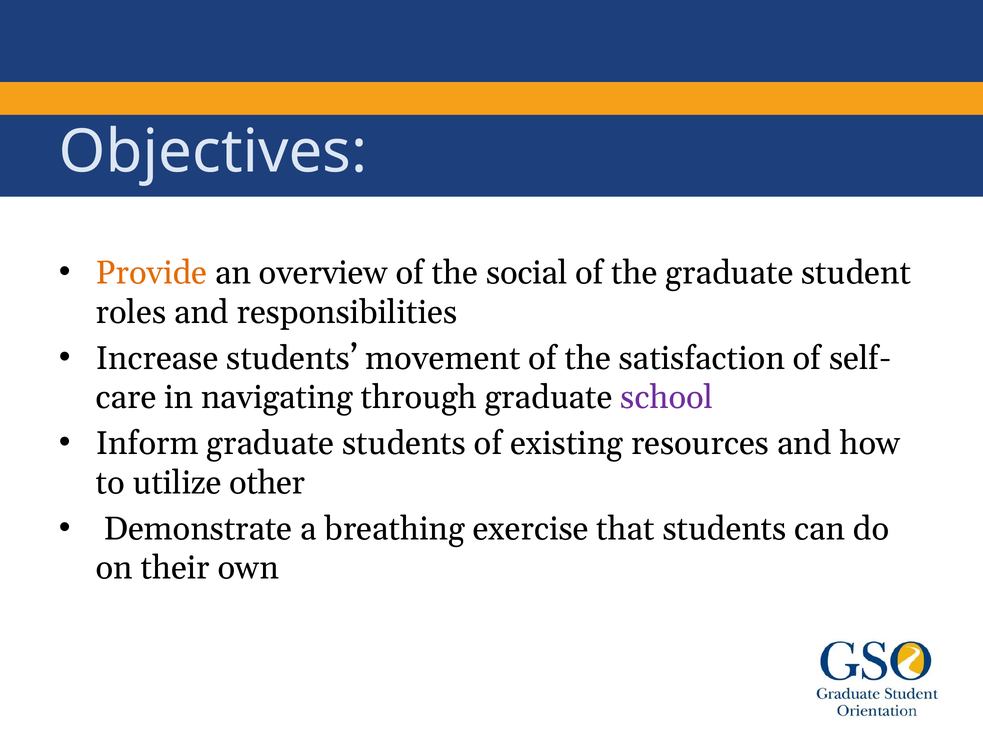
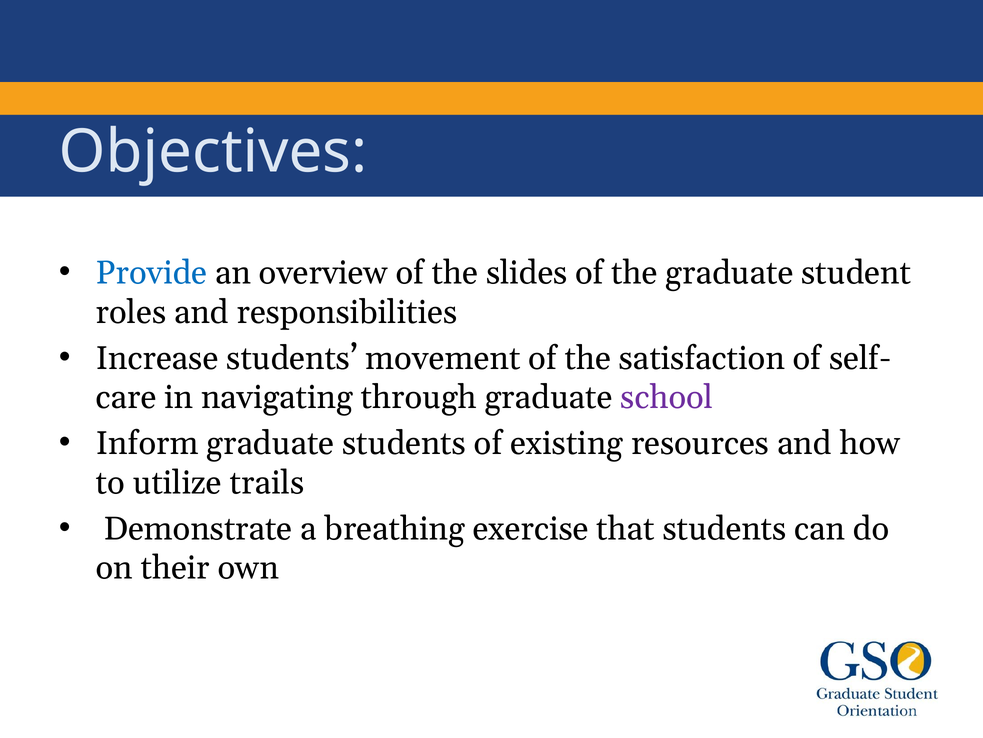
Provide colour: orange -> blue
social: social -> slides
other: other -> trails
